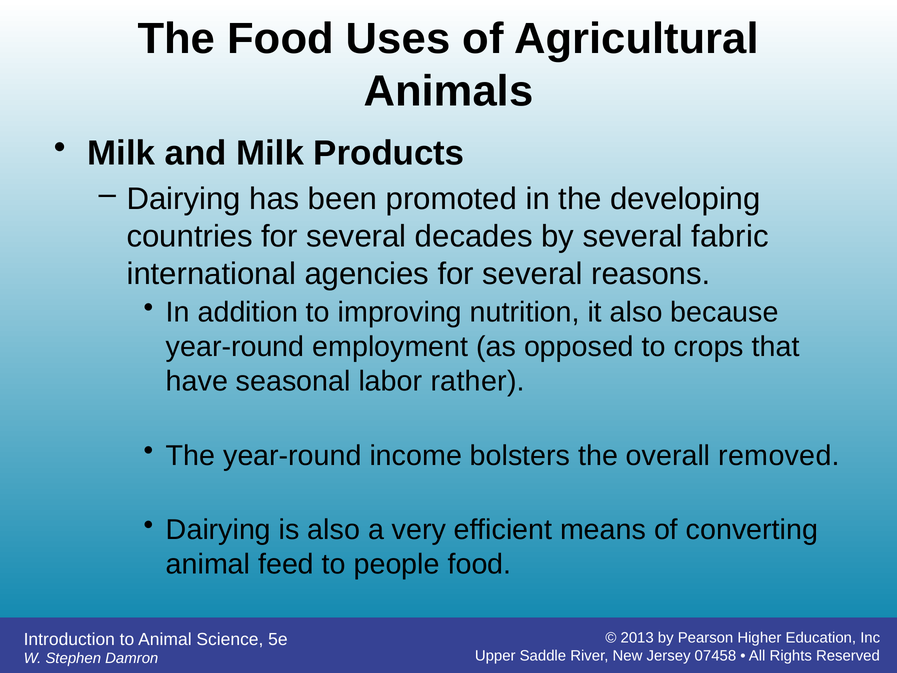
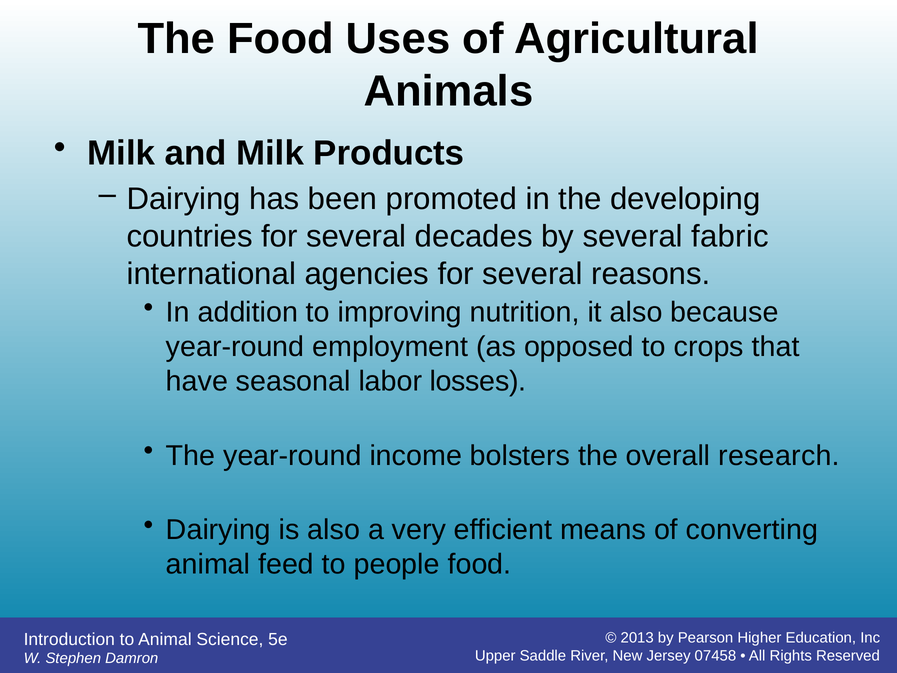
rather: rather -> losses
removed: removed -> research
